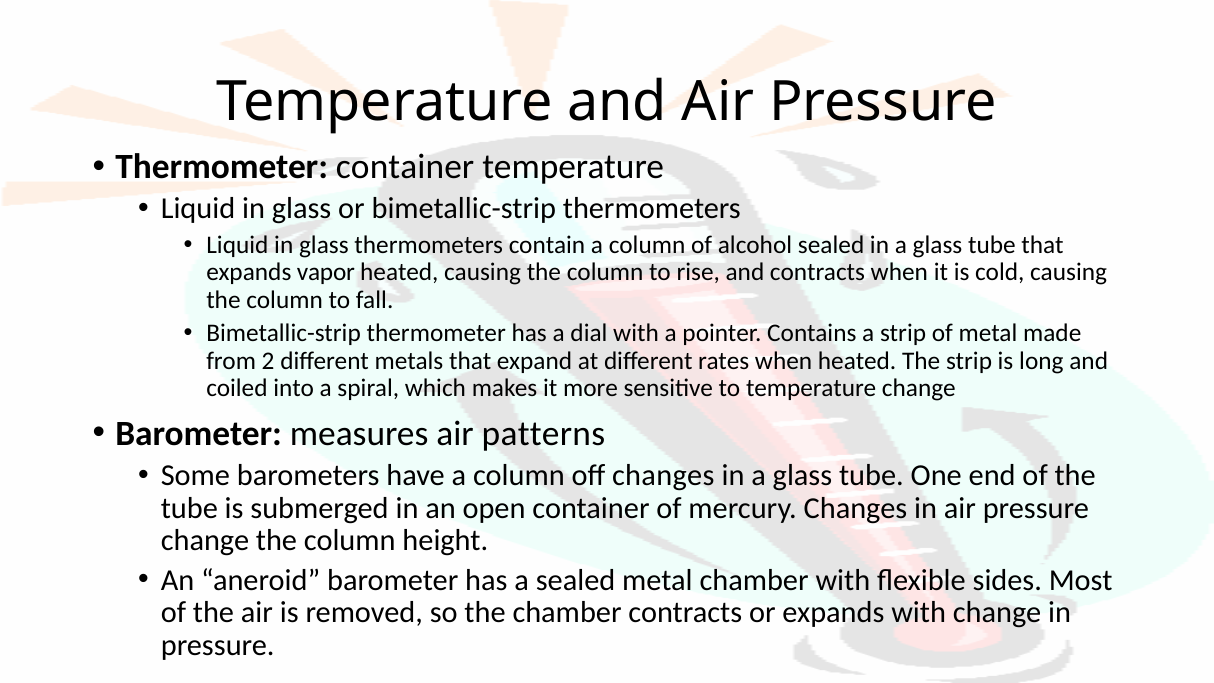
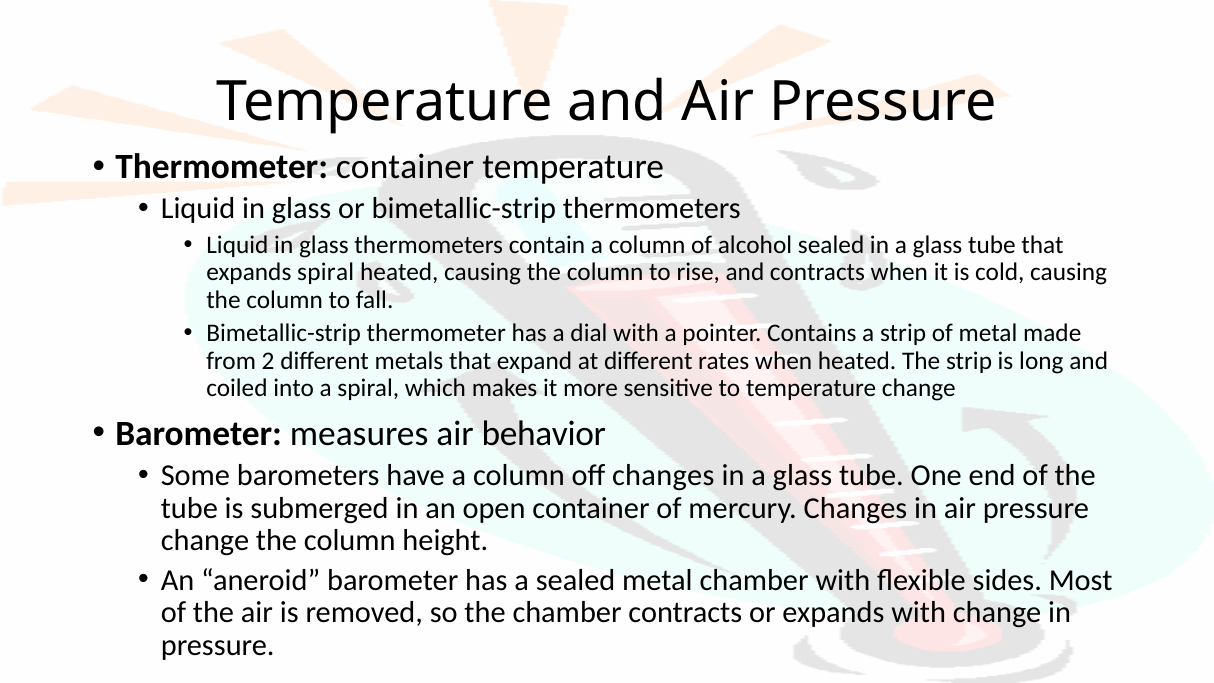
expands vapor: vapor -> spiral
patterns: patterns -> behavior
